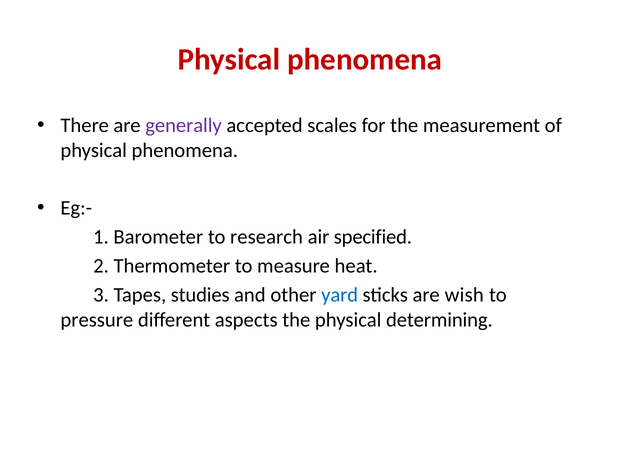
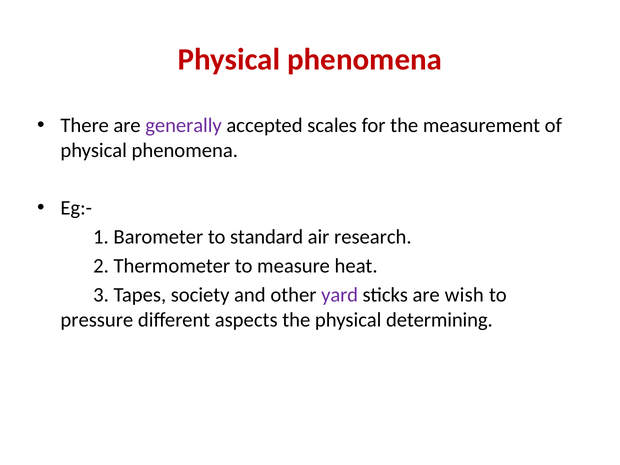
research: research -> standard
specified: specified -> research
studies: studies -> society
yard colour: blue -> purple
